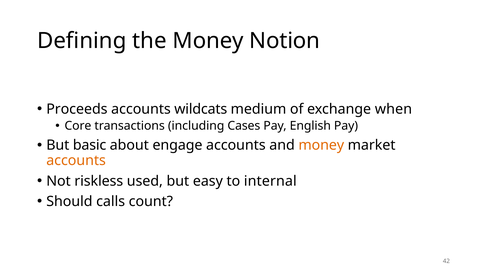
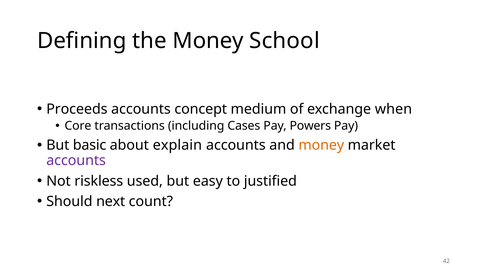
Notion: Notion -> School
wildcats: wildcats -> concept
English: English -> Powers
engage: engage -> explain
accounts at (76, 161) colour: orange -> purple
internal: internal -> justified
calls: calls -> next
